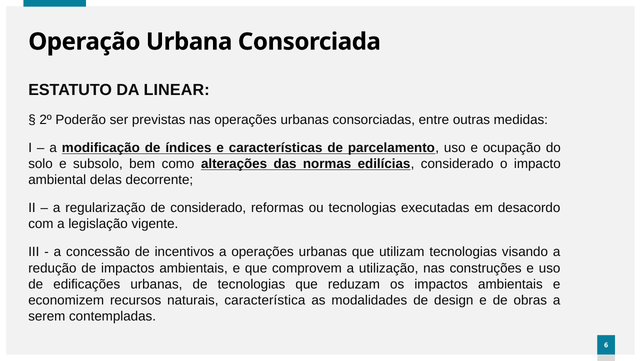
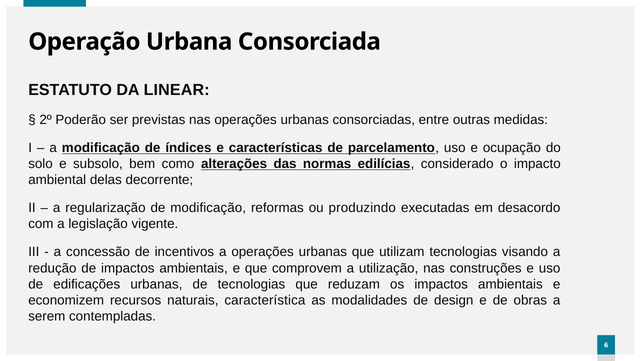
de considerado: considerado -> modificação
ou tecnologias: tecnologias -> produzindo
